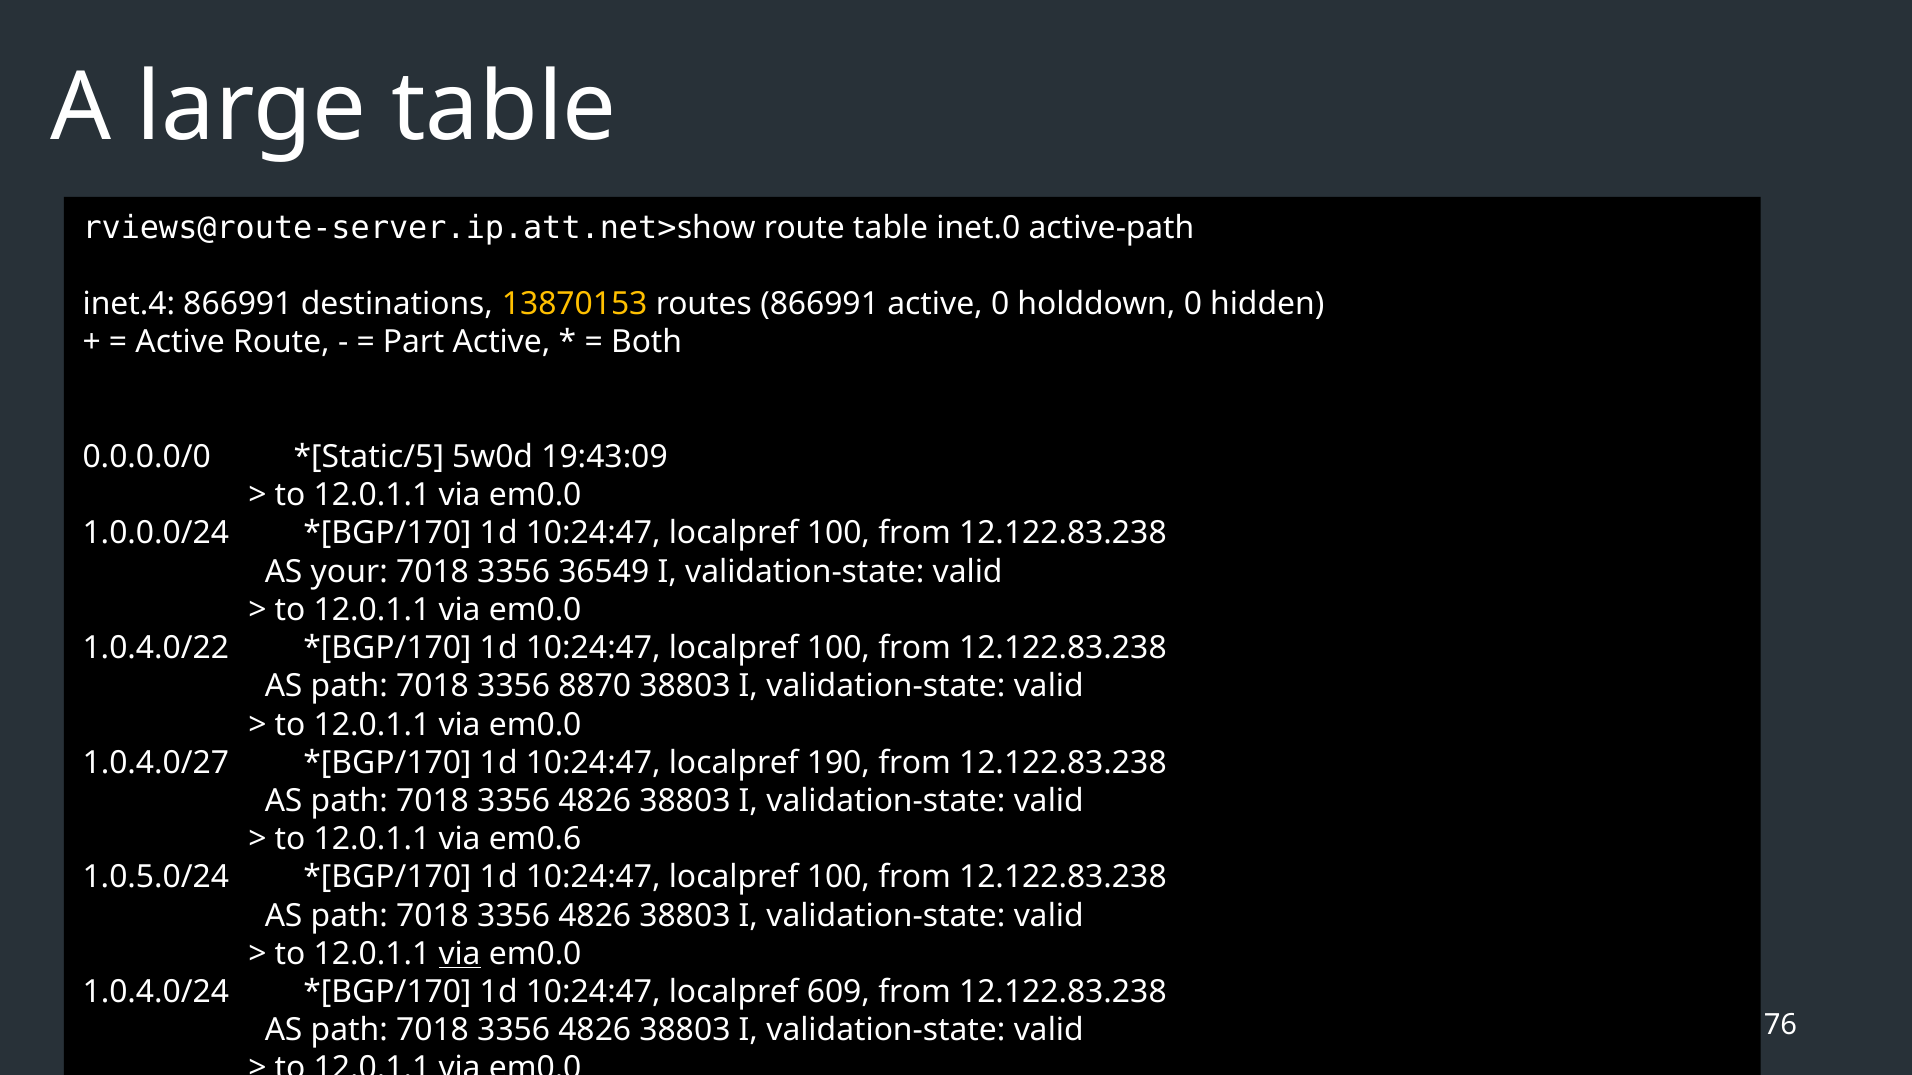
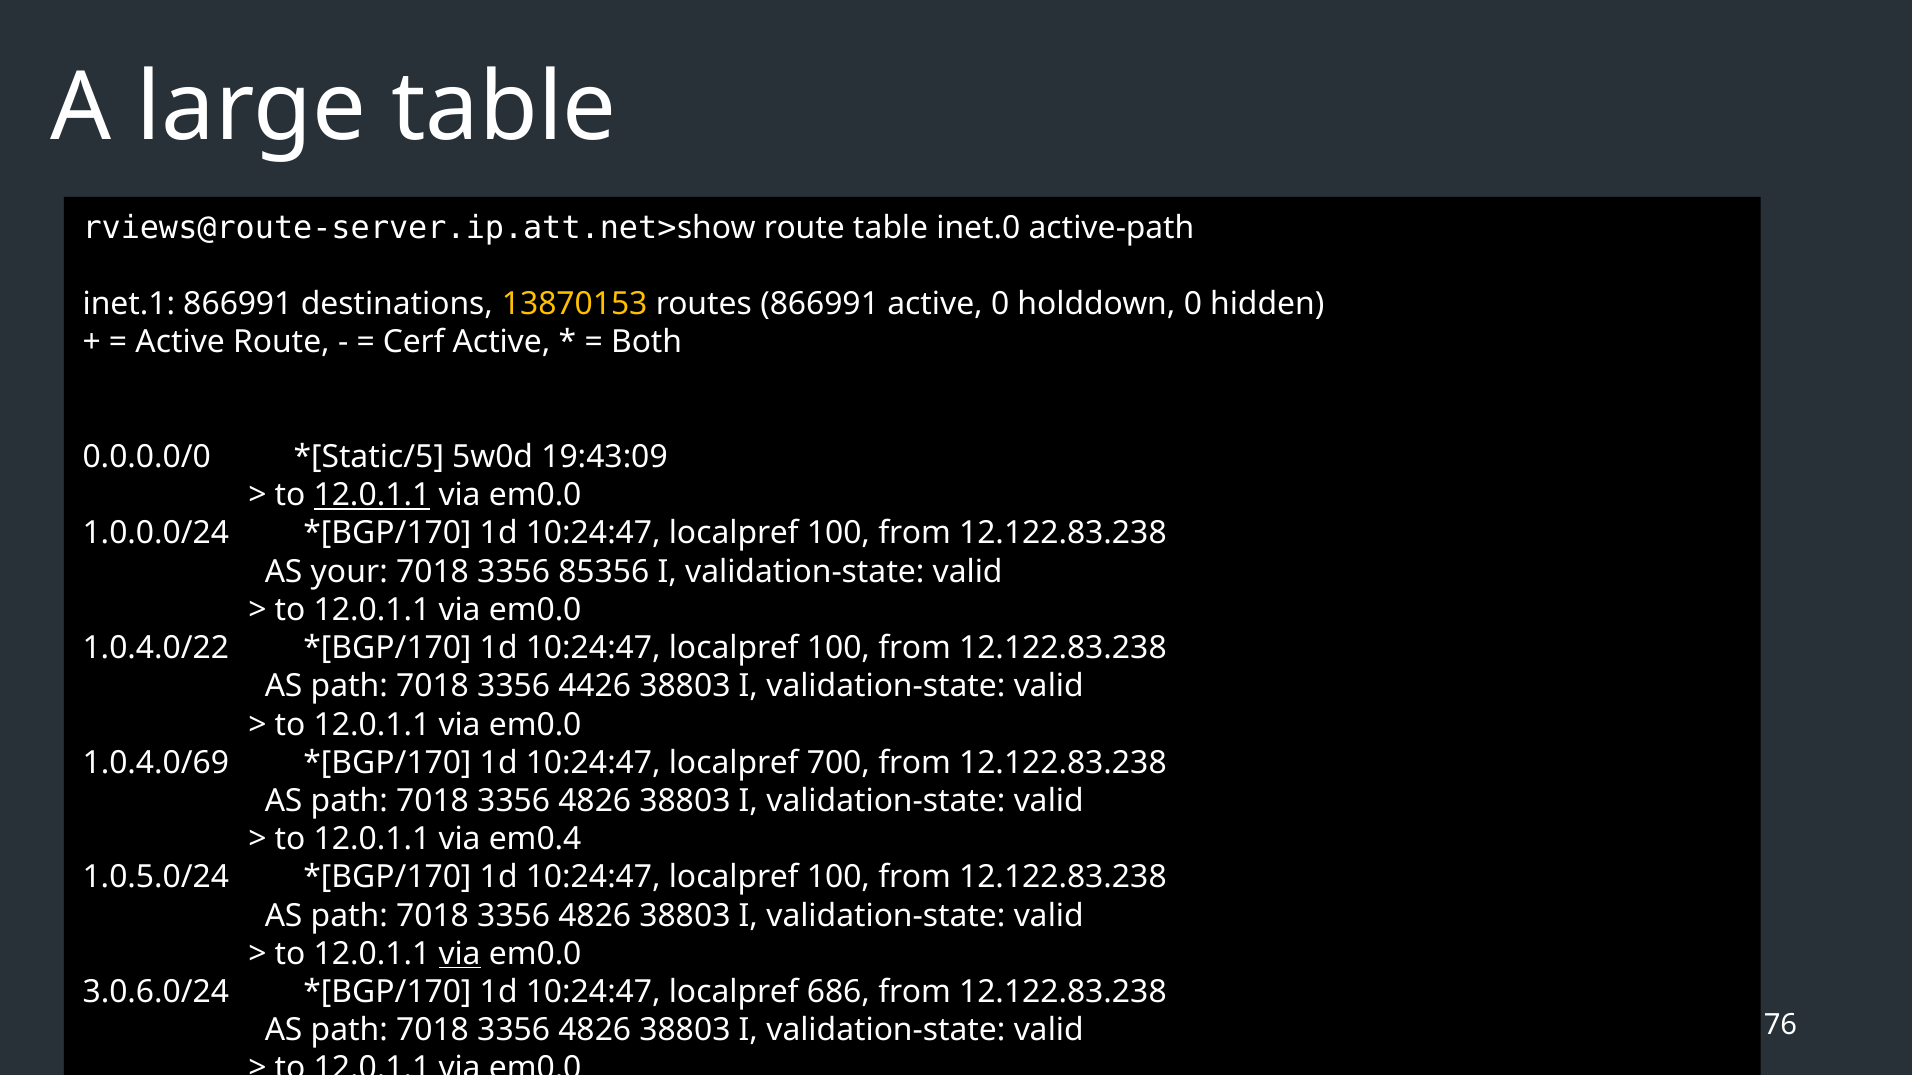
inet.4: inet.4 -> inet.1
Part: Part -> Cerf
12.0.1.1 at (372, 495) underline: none -> present
36549: 36549 -> 85356
8870: 8870 -> 4426
1.0.4.0/27: 1.0.4.0/27 -> 1.0.4.0/69
190: 190 -> 700
em0.6: em0.6 -> em0.4
1.0.4.0/24: 1.0.4.0/24 -> 3.0.6.0/24
609: 609 -> 686
